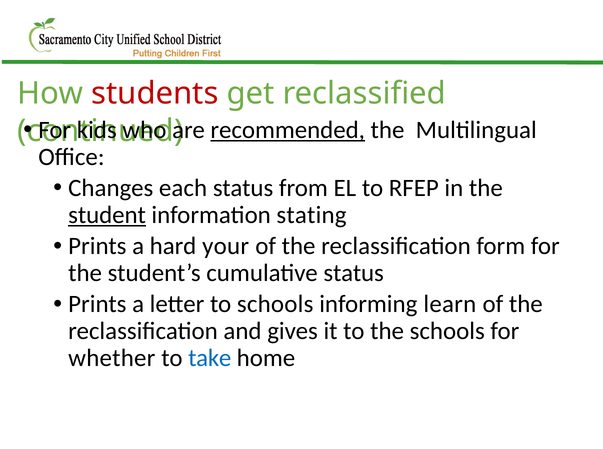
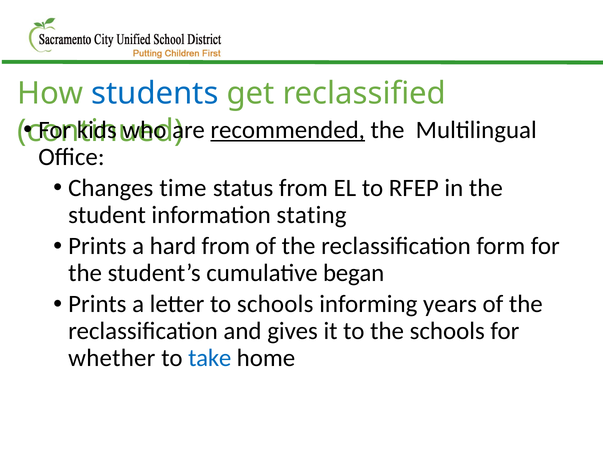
students colour: red -> blue
each: each -> time
student underline: present -> none
hard your: your -> from
cumulative status: status -> began
learn: learn -> years
